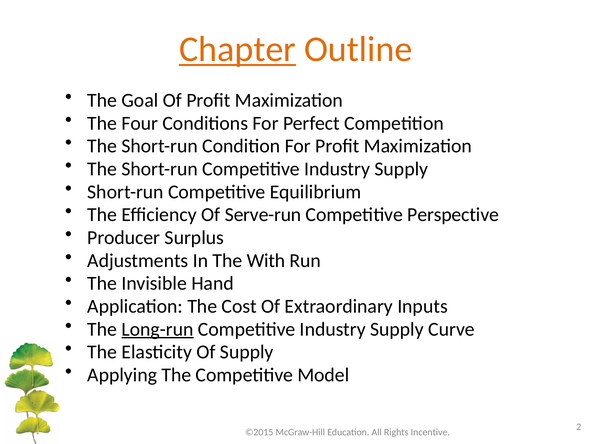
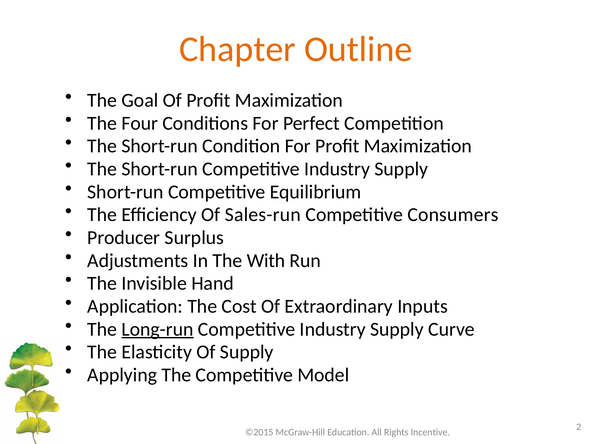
Chapter underline: present -> none
Serve-run: Serve-run -> Sales-run
Perspective: Perspective -> Consumers
